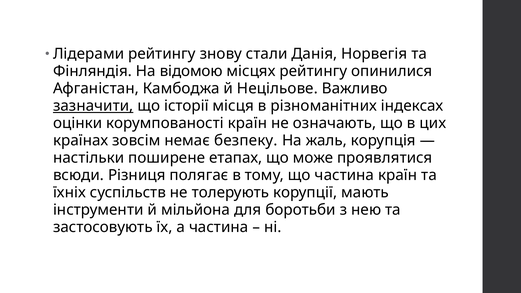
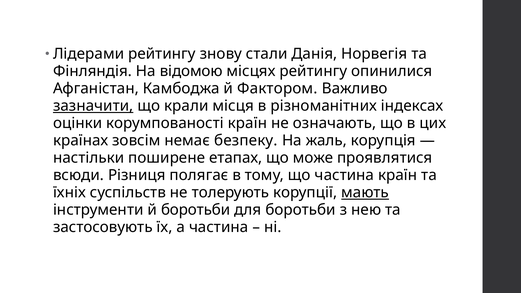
Нецільове: Нецільове -> Фактором
історії: історії -> крали
мають underline: none -> present
й мільйона: мільйона -> боротьби
